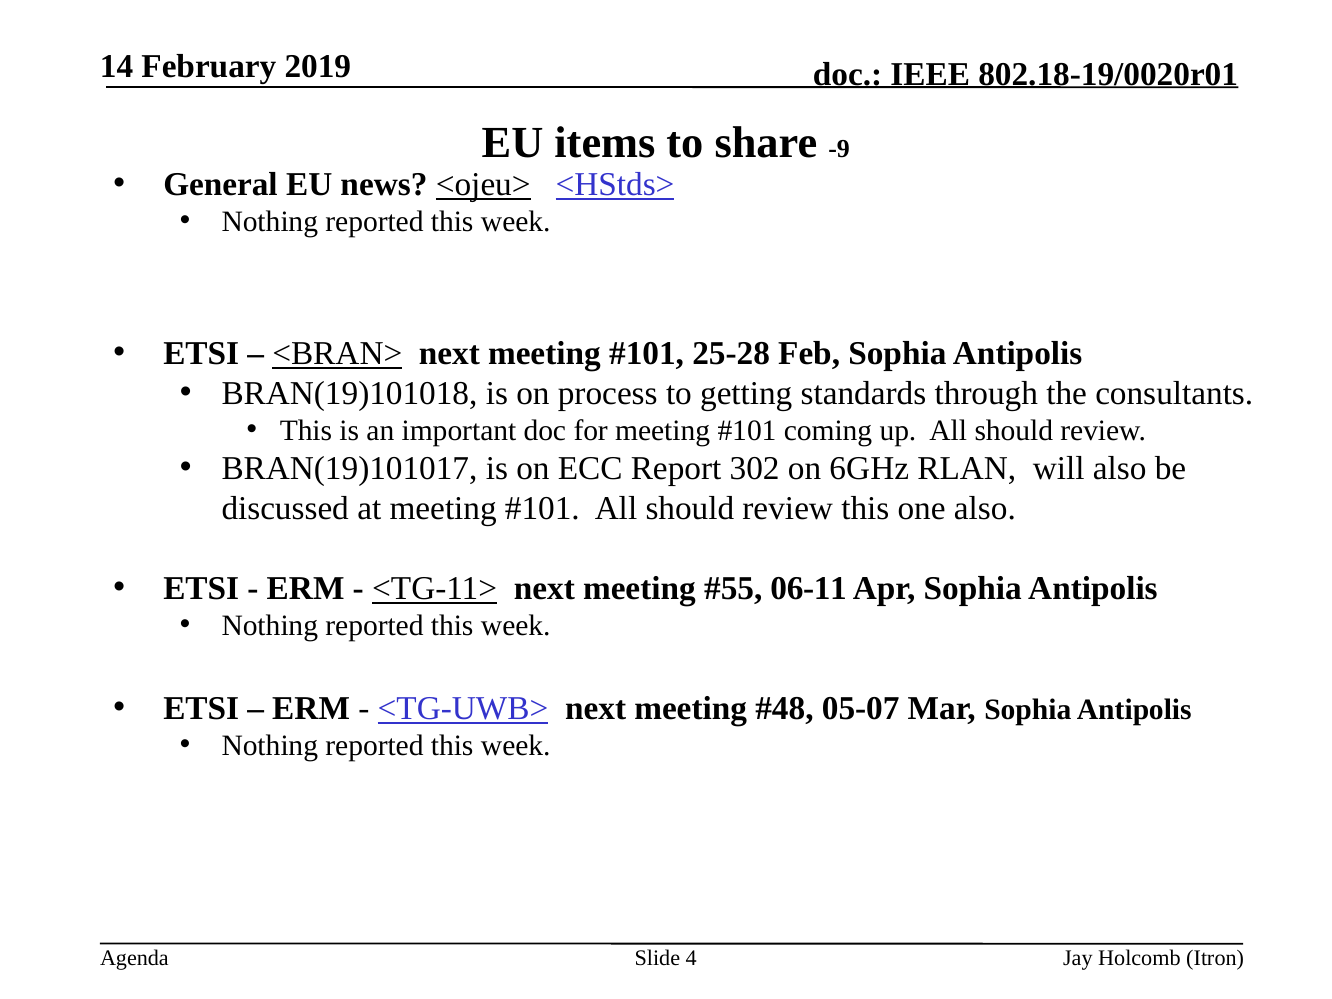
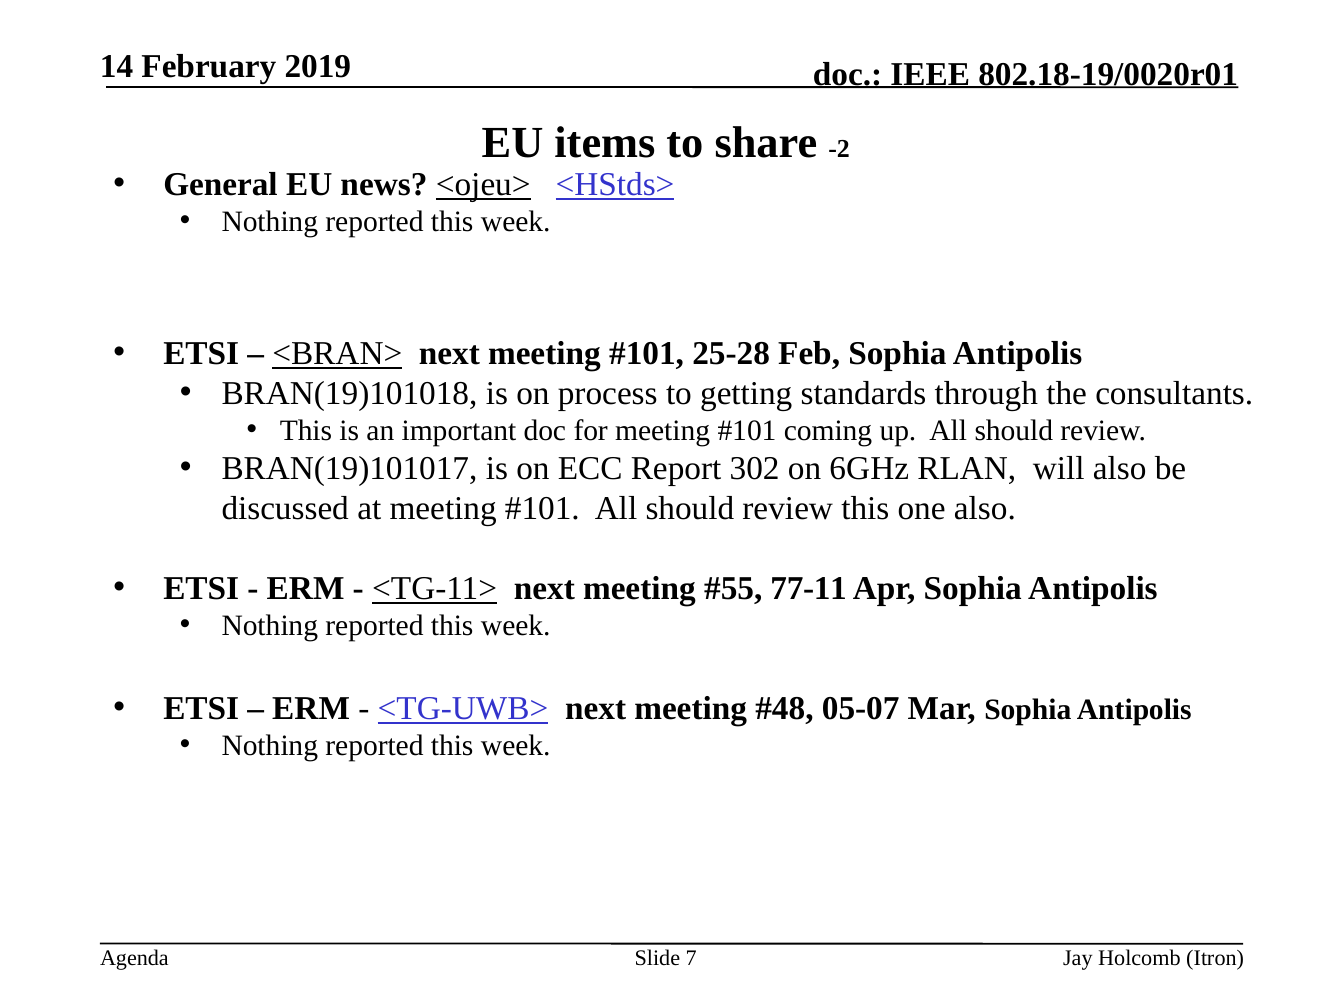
-9: -9 -> -2
06-11: 06-11 -> 77-11
4: 4 -> 7
